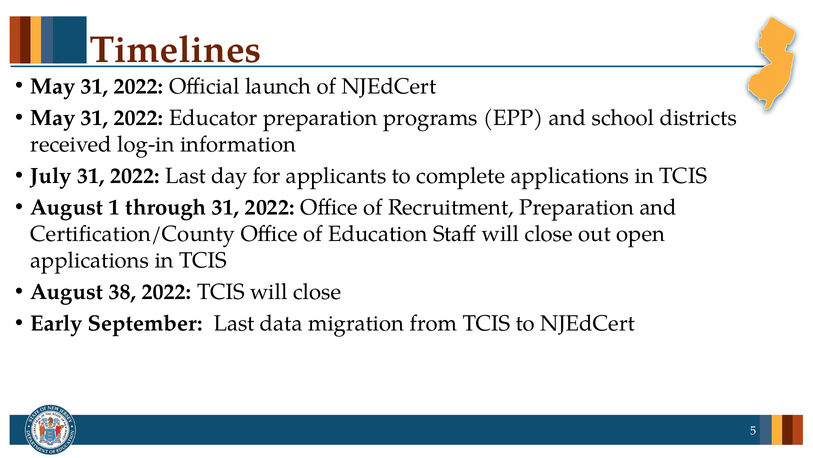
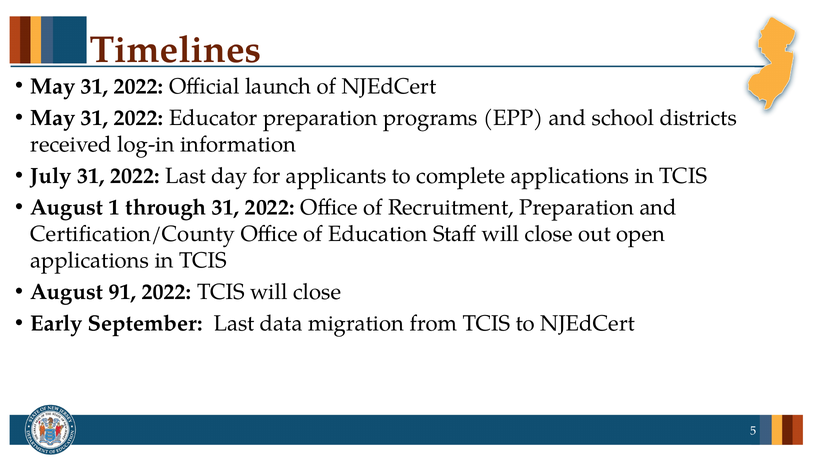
38: 38 -> 91
